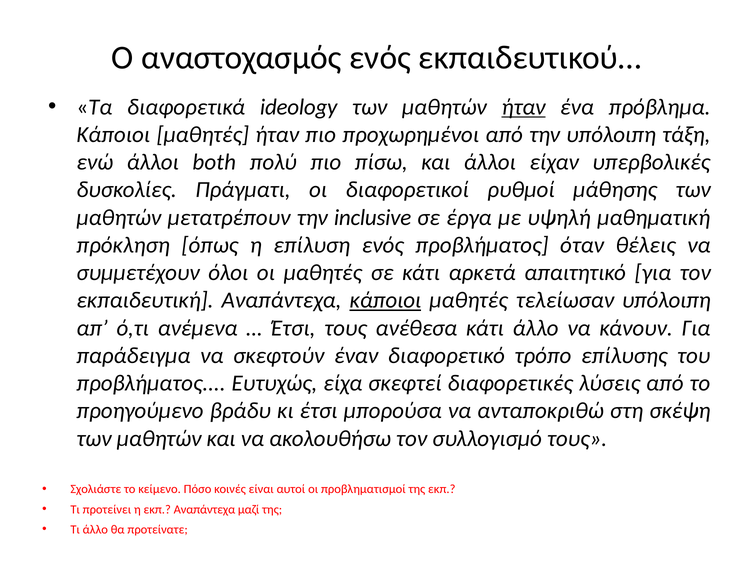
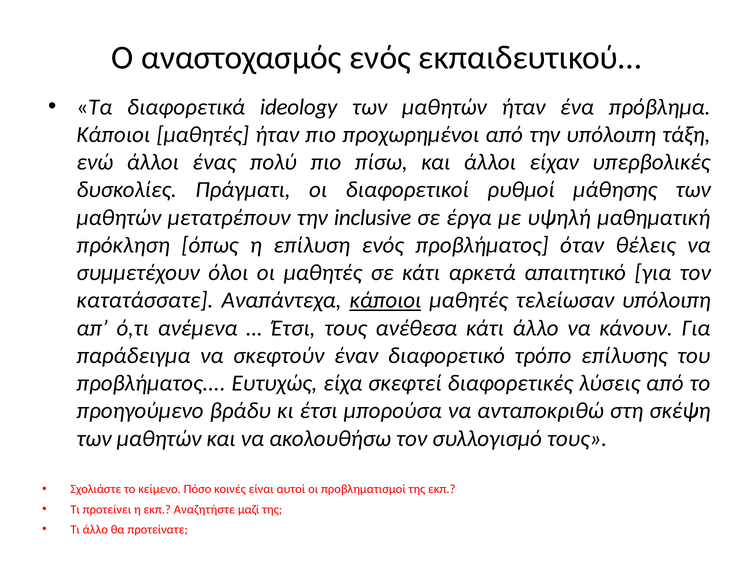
ήταν at (524, 107) underline: present -> none
both: both -> ένας
εκπαιδευτική: εκπαιδευτική -> κατατάσσατε
εκπ Αναπάντεχα: Αναπάντεχα -> Αναζητήστε
